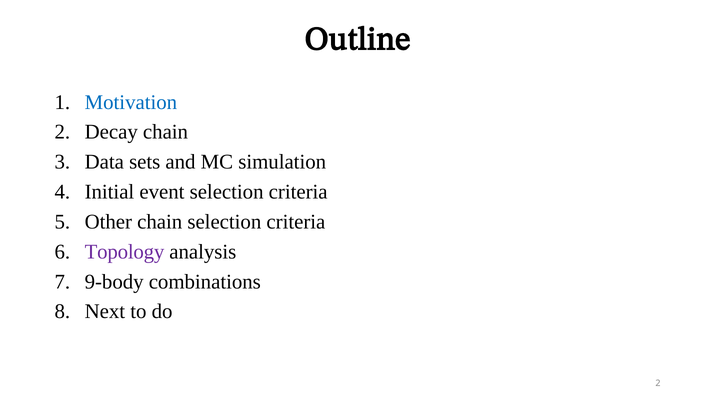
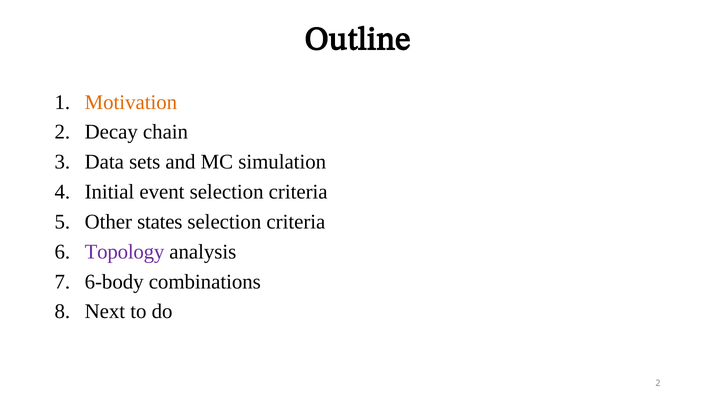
Motivation colour: blue -> orange
Other chain: chain -> states
9-body: 9-body -> 6-body
